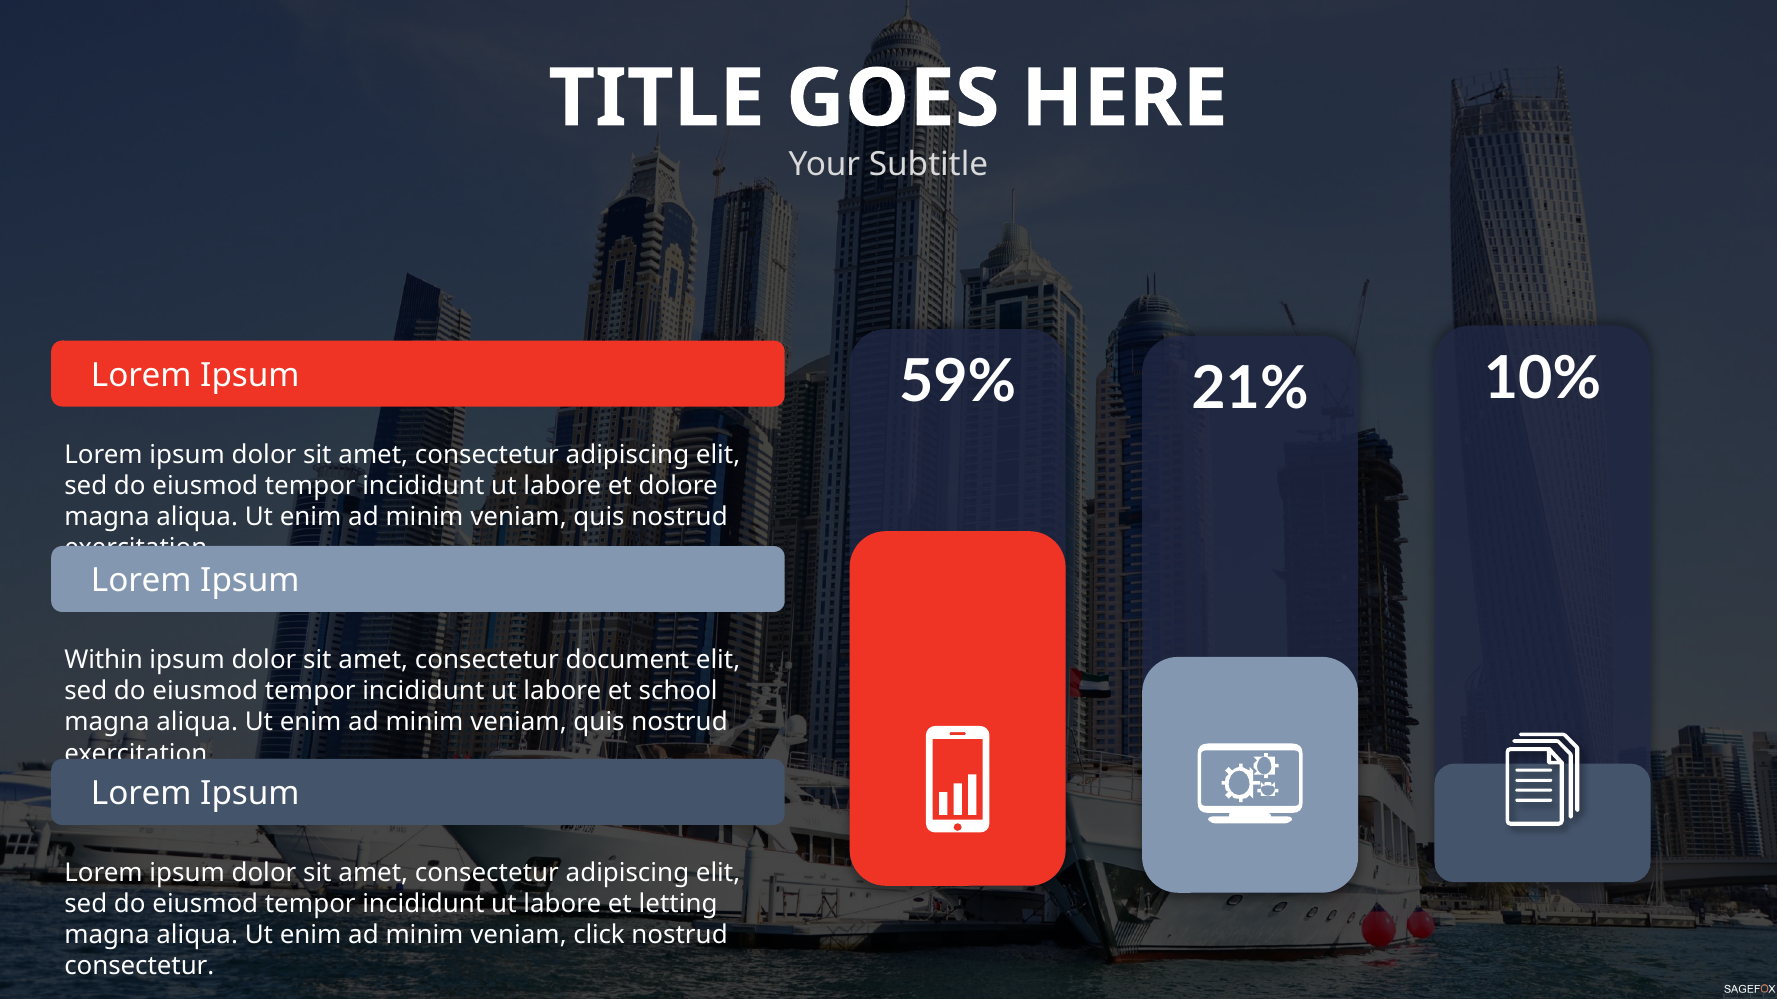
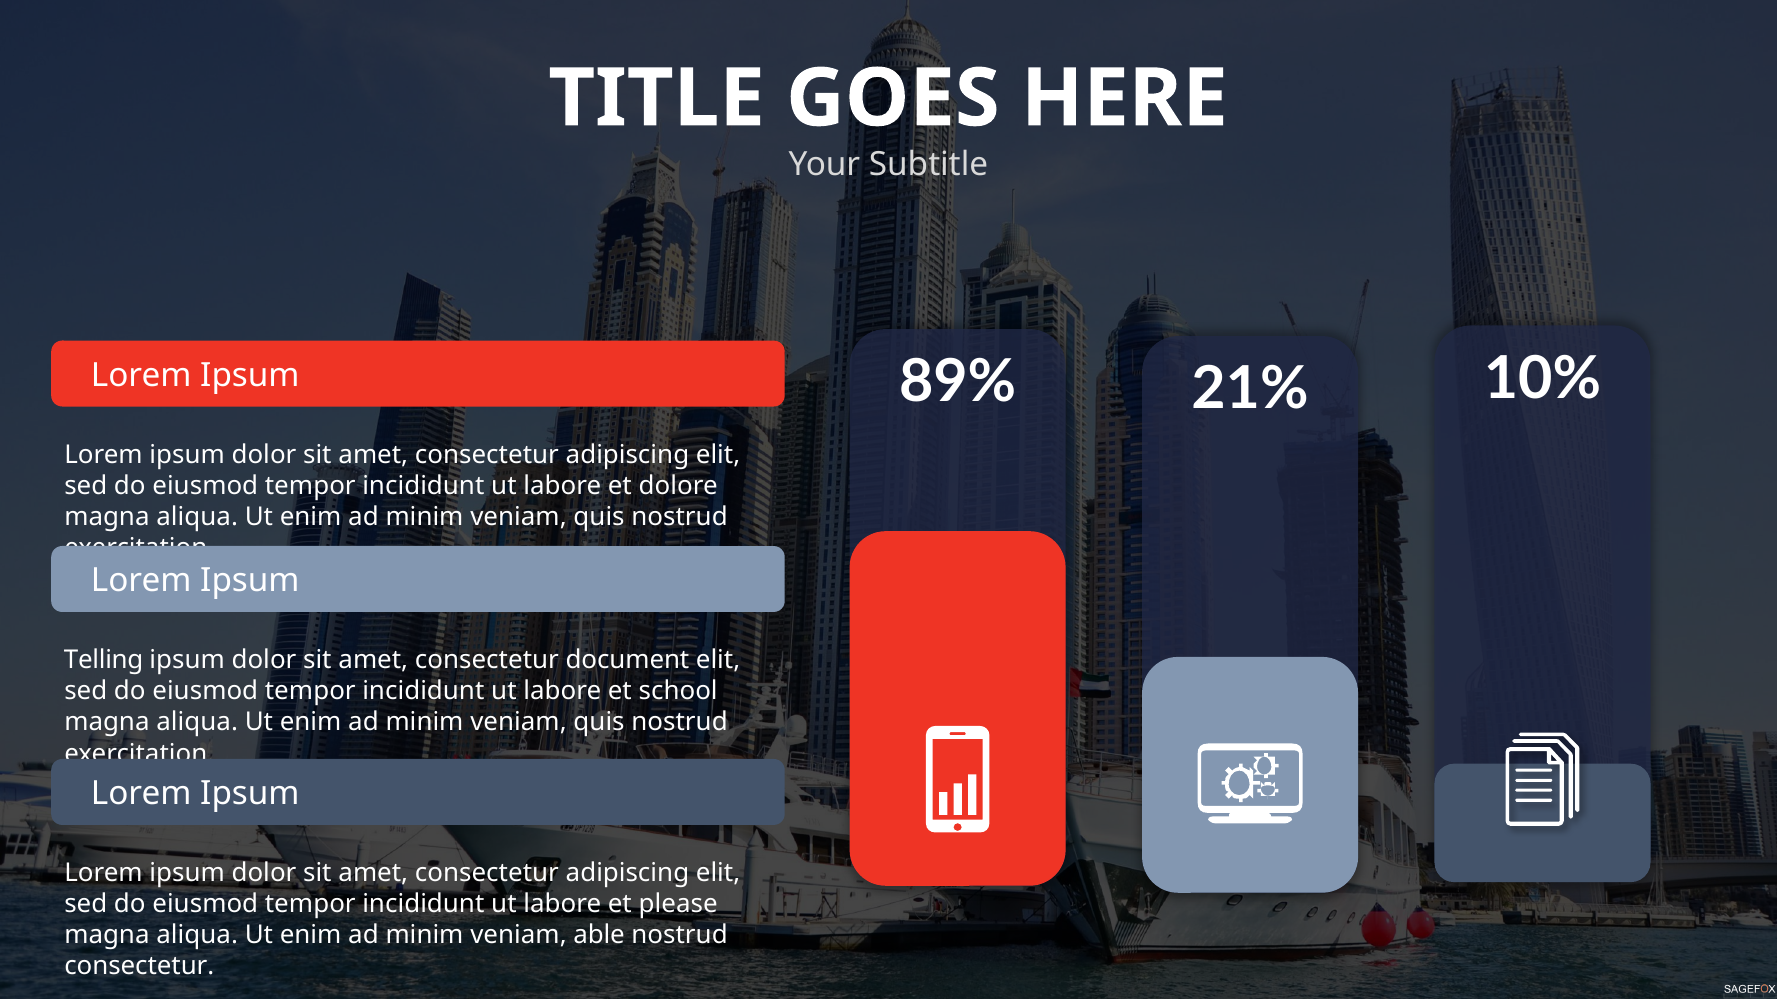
59%: 59% -> 89%
Within: Within -> Telling
letting: letting -> please
click: click -> able
